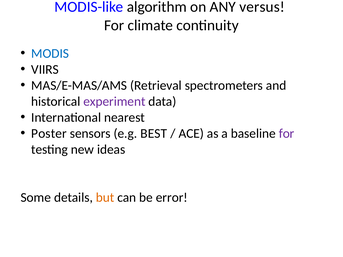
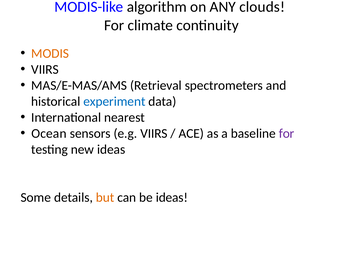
versus: versus -> clouds
MODIS colour: blue -> orange
experiment colour: purple -> blue
Poster: Poster -> Ocean
e.g BEST: BEST -> VIIRS
be error: error -> ideas
